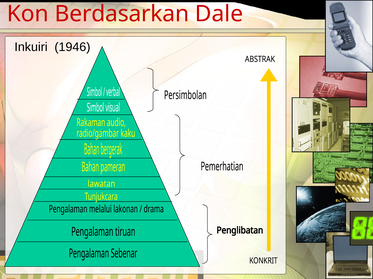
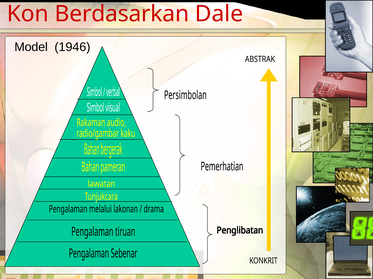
Inkuiri: Inkuiri -> Model
